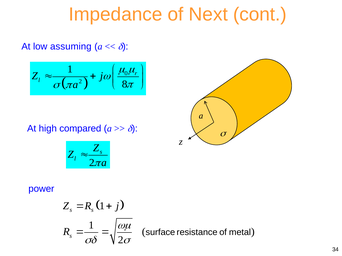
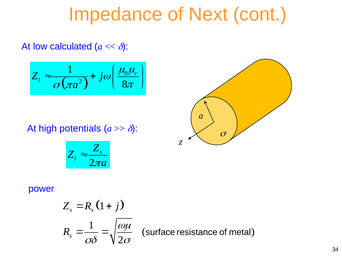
assuming: assuming -> calculated
compared: compared -> potentials
